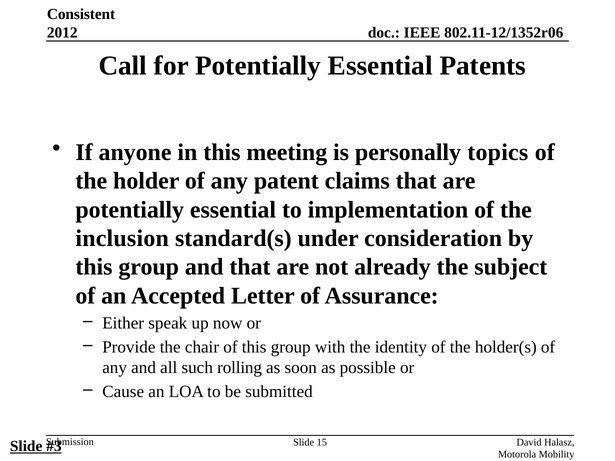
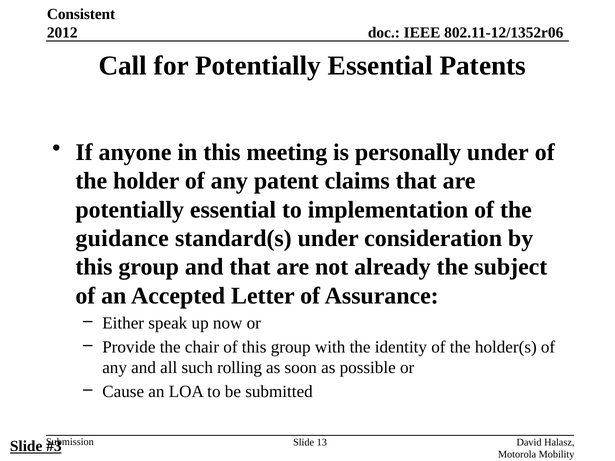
personally topics: topics -> under
inclusion: inclusion -> guidance
15: 15 -> 13
